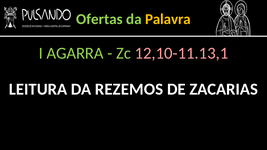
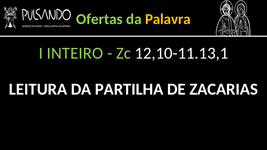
AGARRA: AGARRA -> INTEIRO
12,10-11.13,1 colour: pink -> white
REZEMOS: REZEMOS -> PARTILHA
